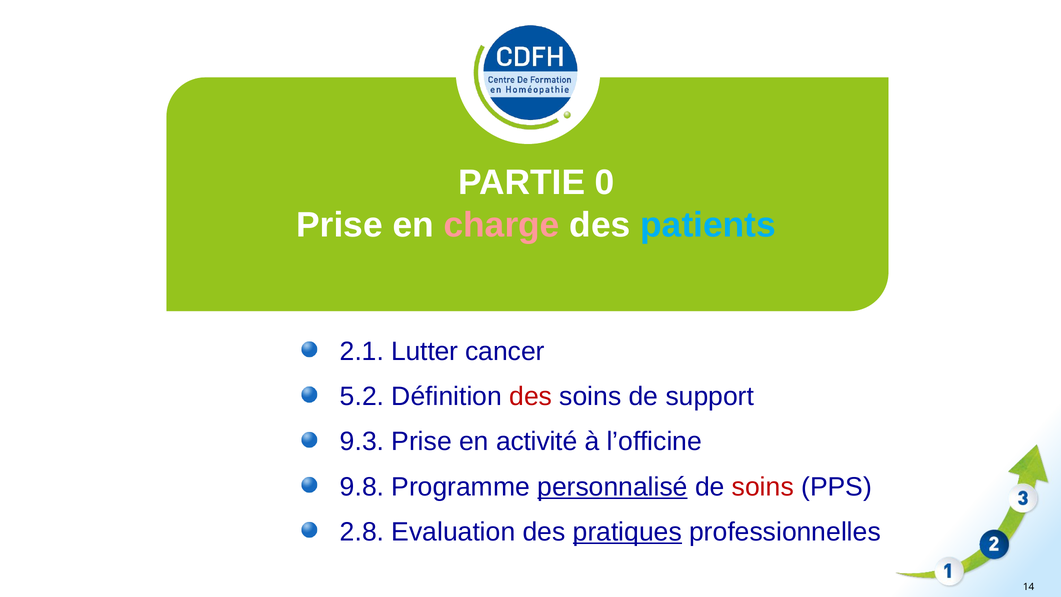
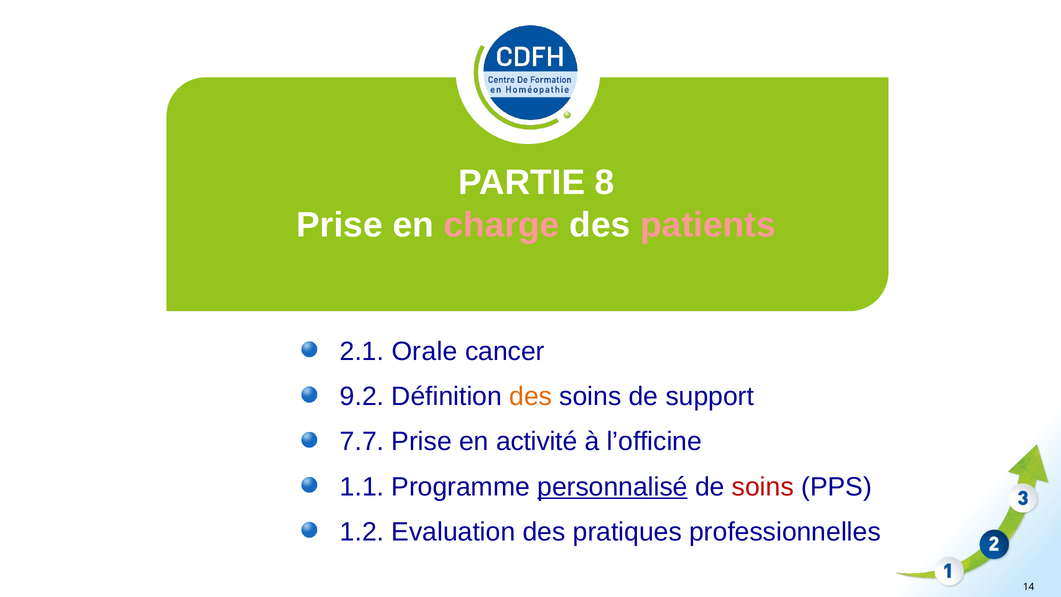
0: 0 -> 8
patients colour: light blue -> pink
Lutter: Lutter -> Orale
5.2: 5.2 -> 9.2
des at (531, 397) colour: red -> orange
9.3: 9.3 -> 7.7
9.8: 9.8 -> 1.1
2.8: 2.8 -> 1.2
pratiques underline: present -> none
